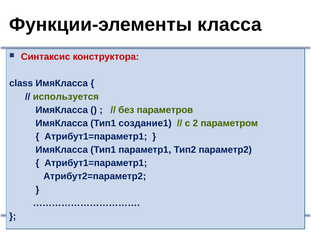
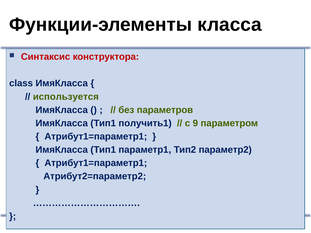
создание1: создание1 -> получить1
2: 2 -> 9
